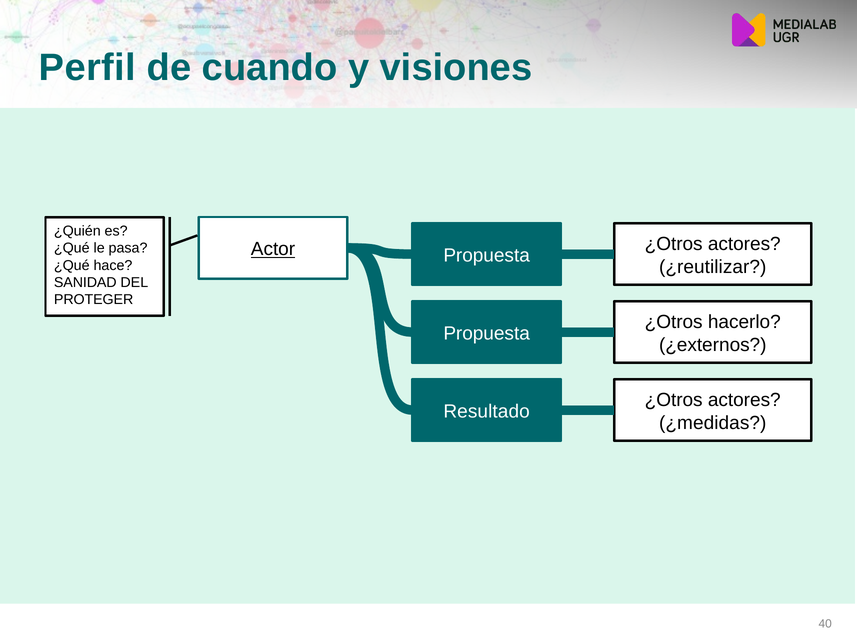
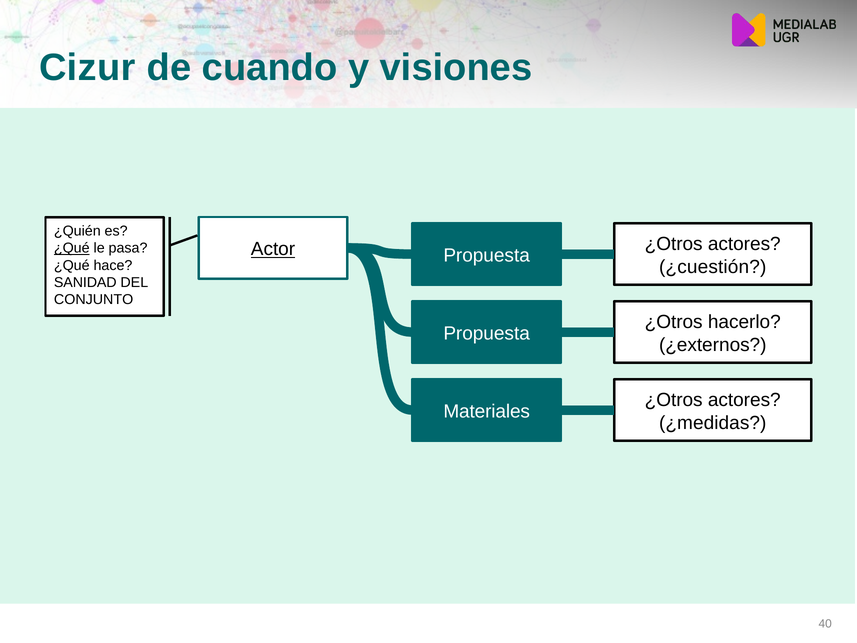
Perfil: Perfil -> Cizur
¿Qué at (72, 248) underline: none -> present
¿reutilizar: ¿reutilizar -> ¿cuestión
PROTEGER: PROTEGER -> CONJUNTO
Resultado: Resultado -> Materiales
